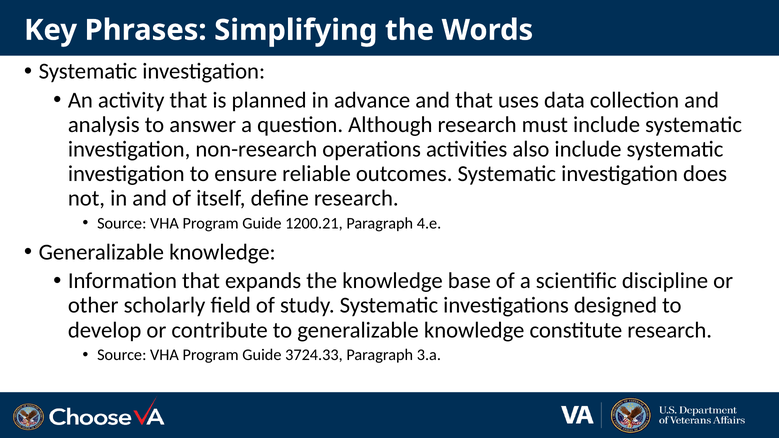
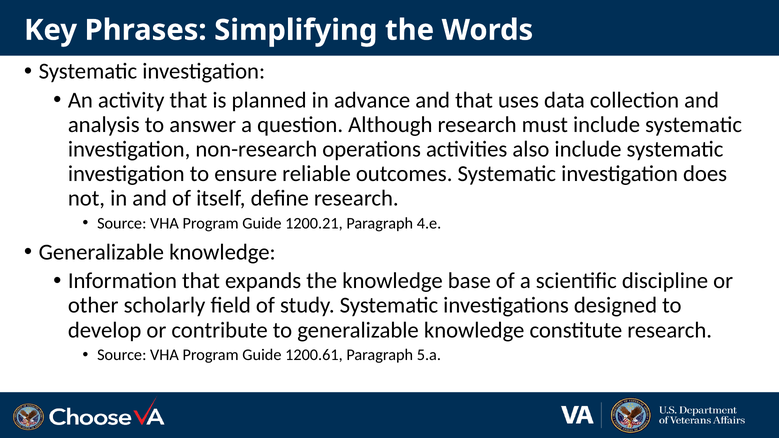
3724.33: 3724.33 -> 1200.61
3.a: 3.a -> 5.a
